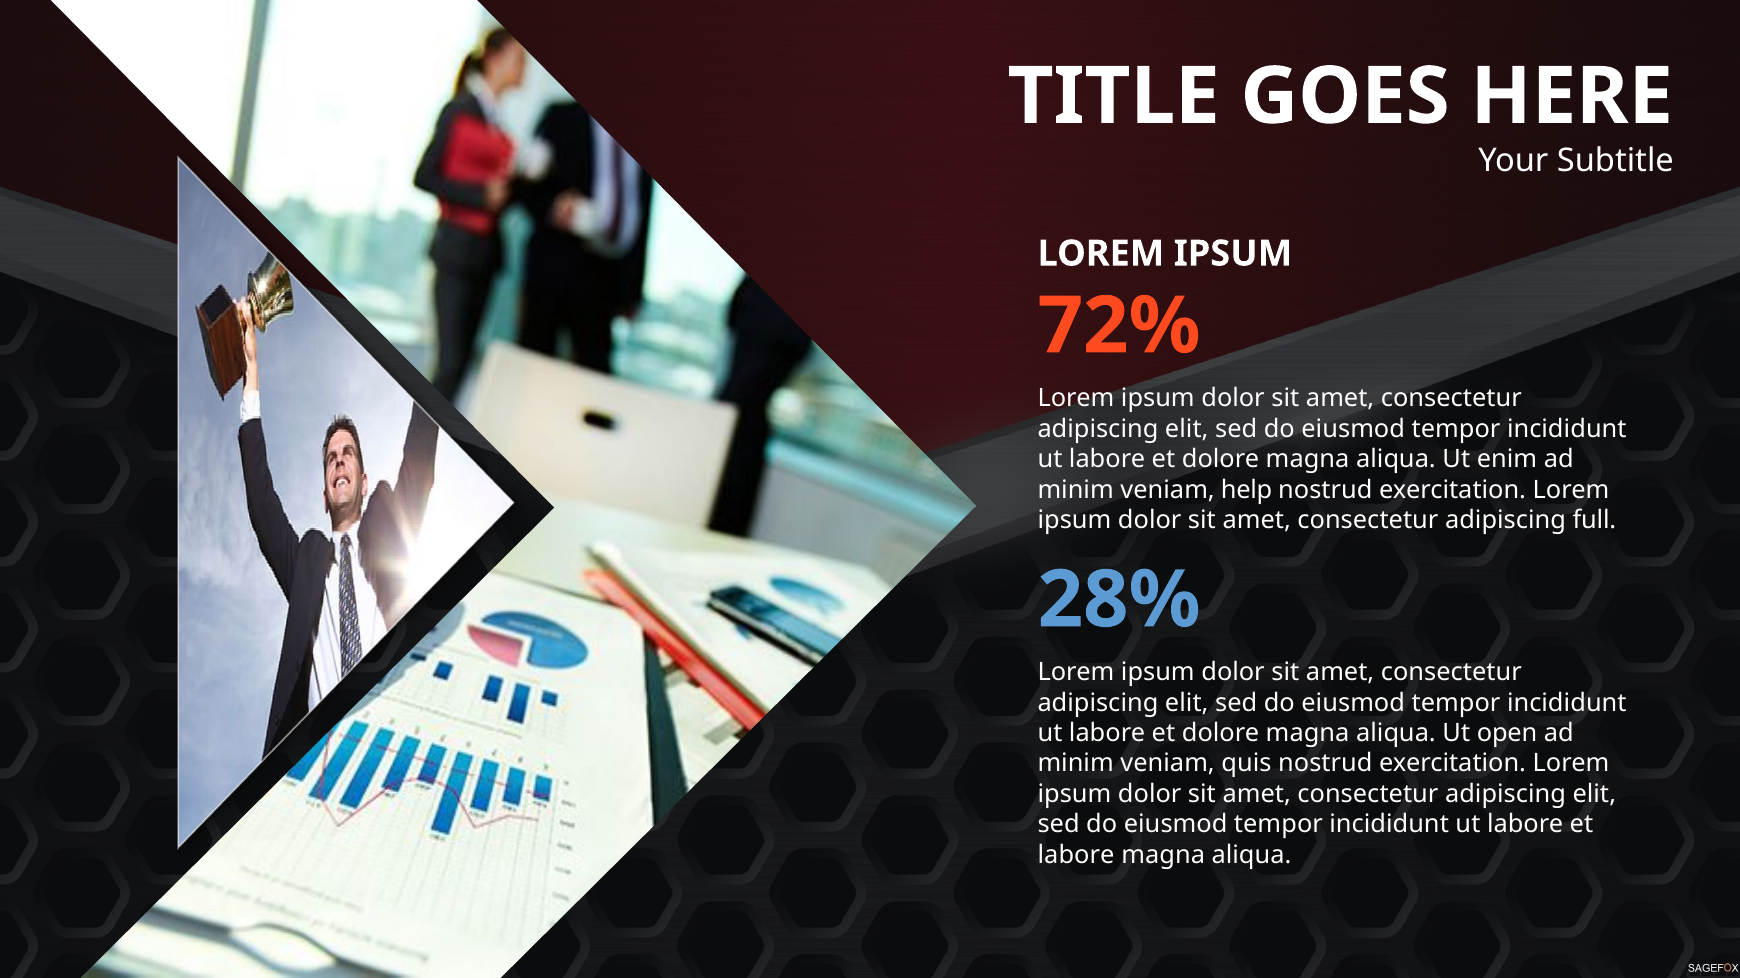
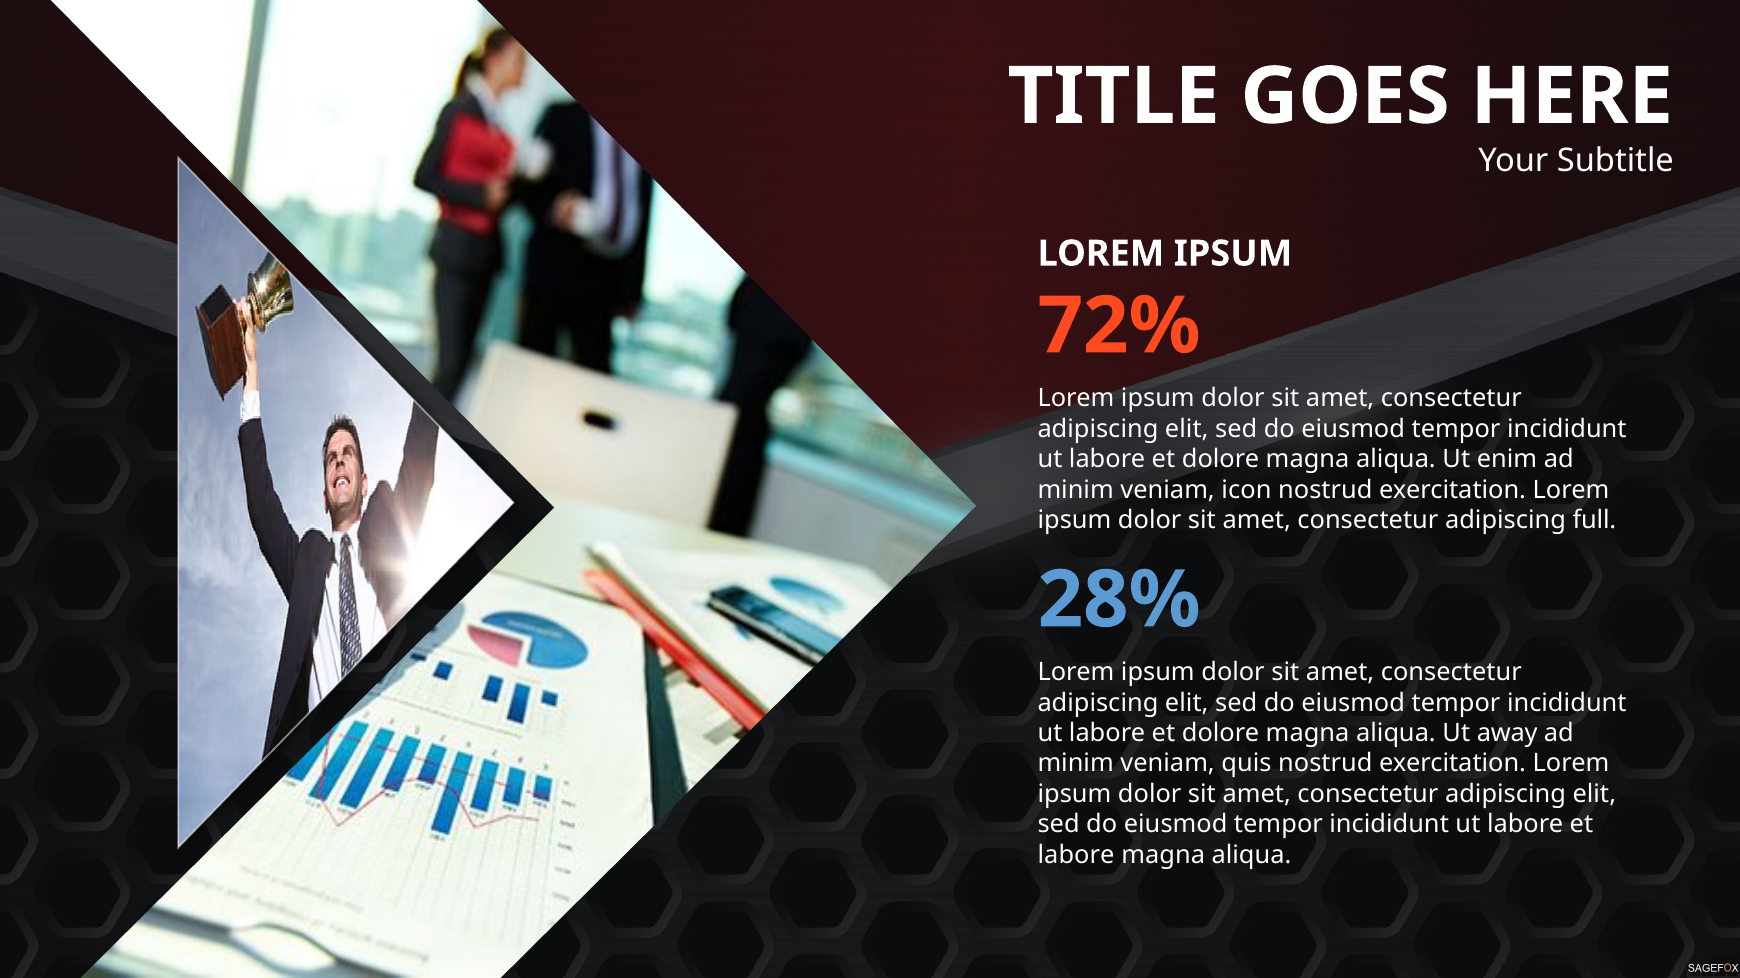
help: help -> icon
open: open -> away
